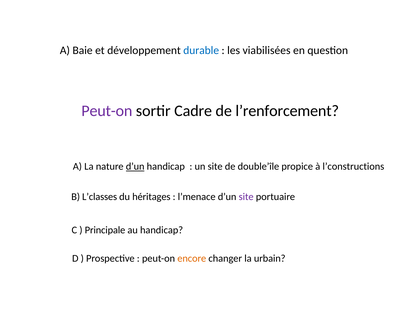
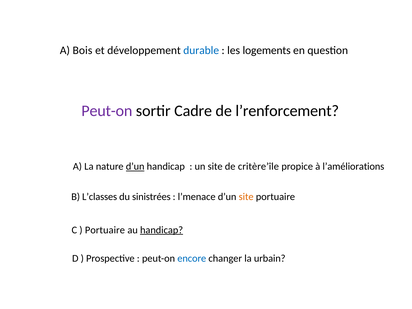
Baie: Baie -> Bois
viabilisées: viabilisées -> logements
double’île: double’île -> critère’île
l’constructions: l’constructions -> l’améliorations
héritages: héritages -> sinistrées
site at (246, 197) colour: purple -> orange
Principale at (105, 230): Principale -> Portuaire
handicap at (162, 230) underline: none -> present
encore colour: orange -> blue
